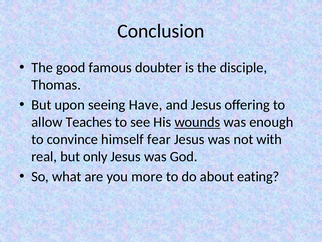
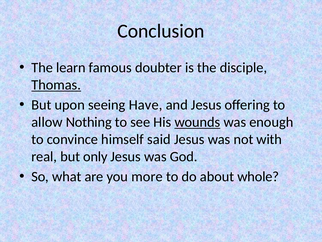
good: good -> learn
Thomas underline: none -> present
Teaches: Teaches -> Nothing
fear: fear -> said
eating: eating -> whole
